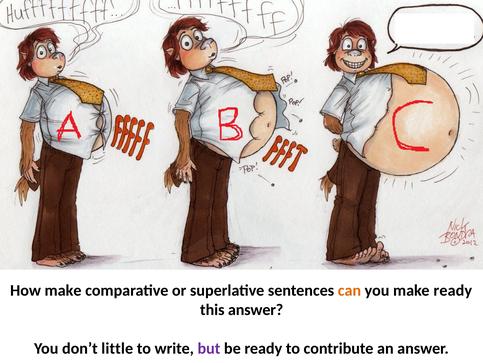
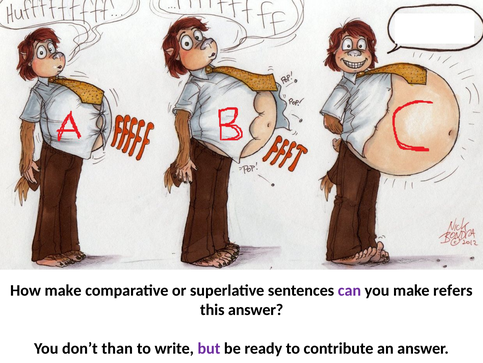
can colour: orange -> purple
make ready: ready -> refers
little: little -> than
